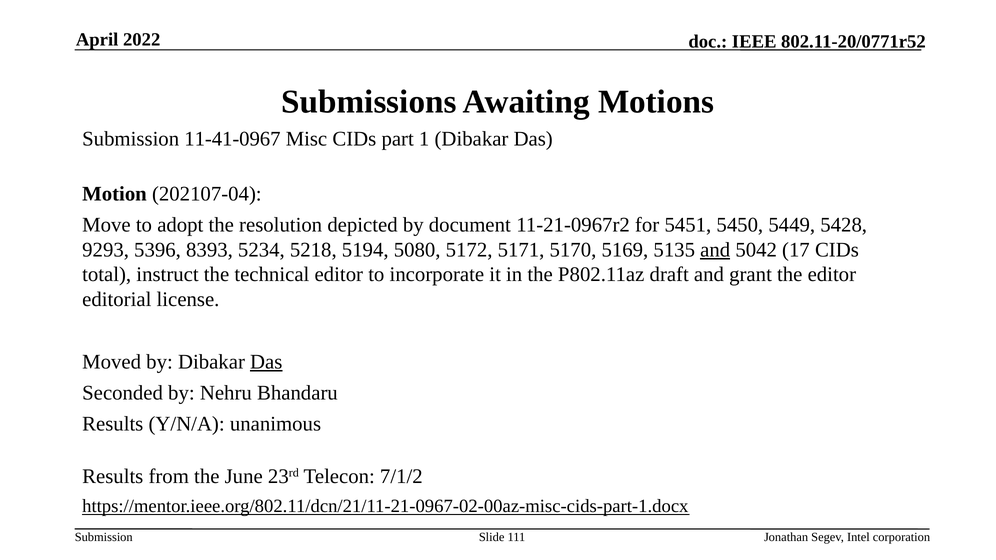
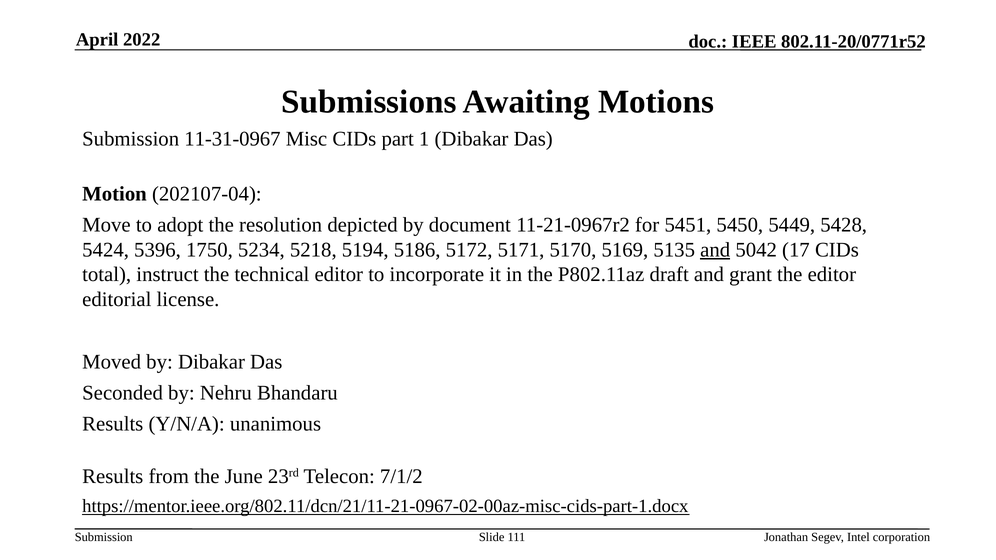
11-41-0967: 11-41-0967 -> 11-31-0967
9293: 9293 -> 5424
8393: 8393 -> 1750
5080: 5080 -> 5186
Das at (266, 362) underline: present -> none
